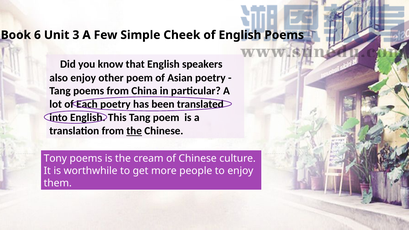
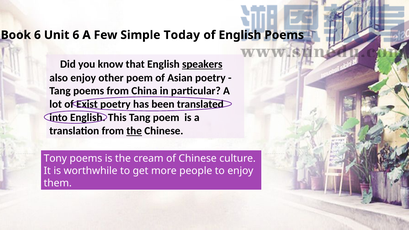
Unit 3: 3 -> 6
Cheek: Cheek -> Today
speakers underline: none -> present
Each: Each -> Exist
